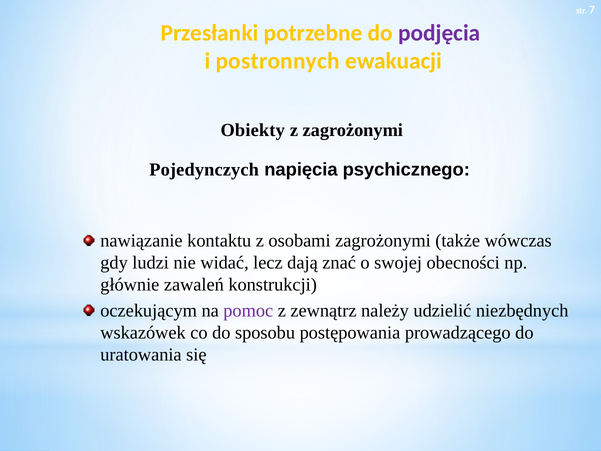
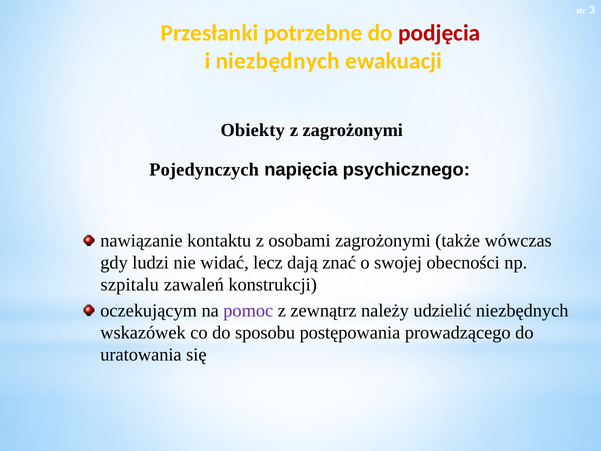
7: 7 -> 3
podjęcia colour: purple -> red
i postronnych: postronnych -> niezbędnych
głównie: głównie -> szpitalu
